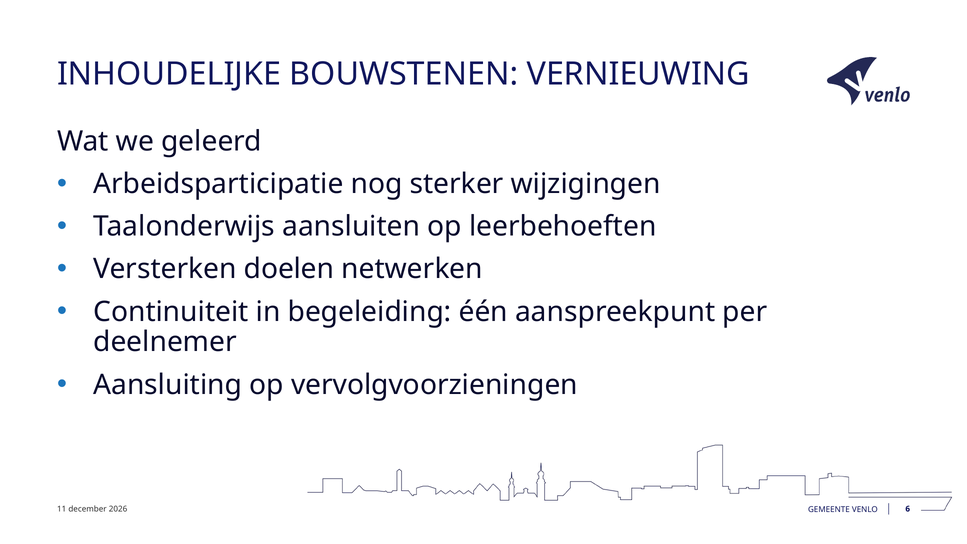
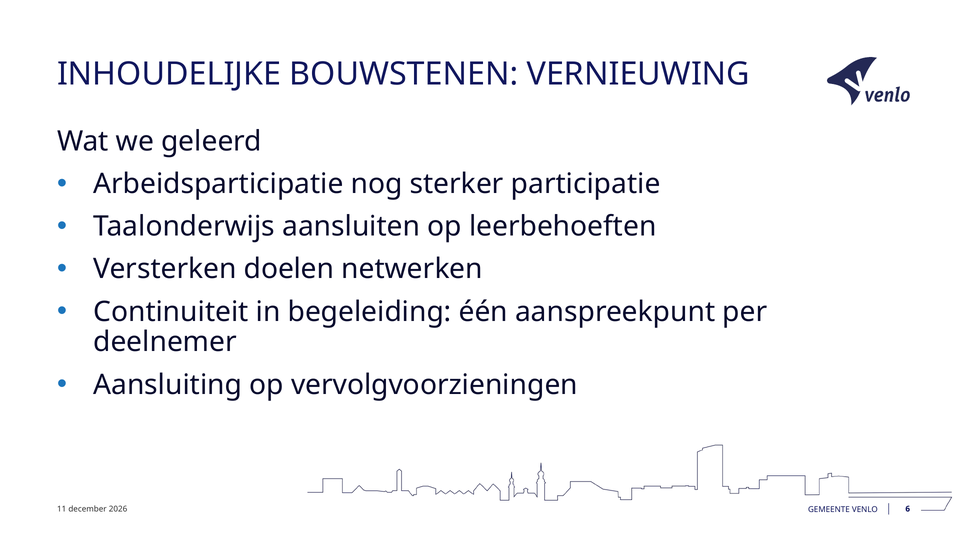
wijzigingen: wijzigingen -> participatie
